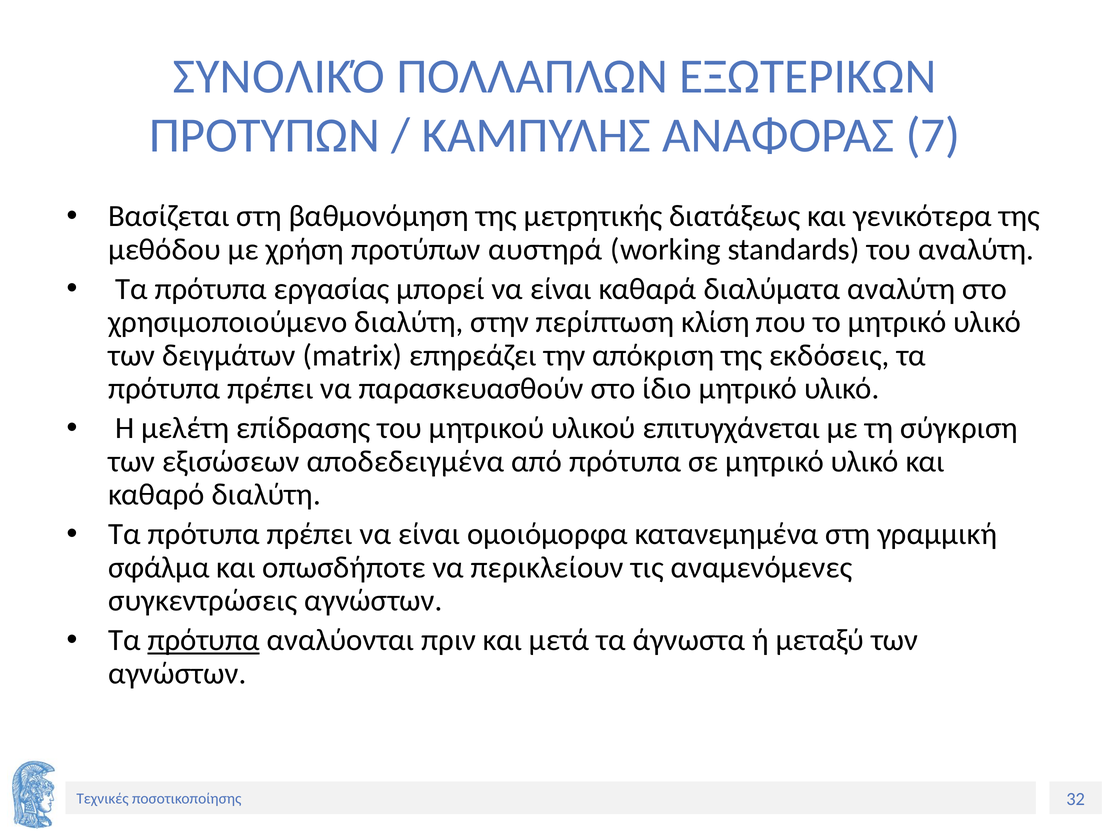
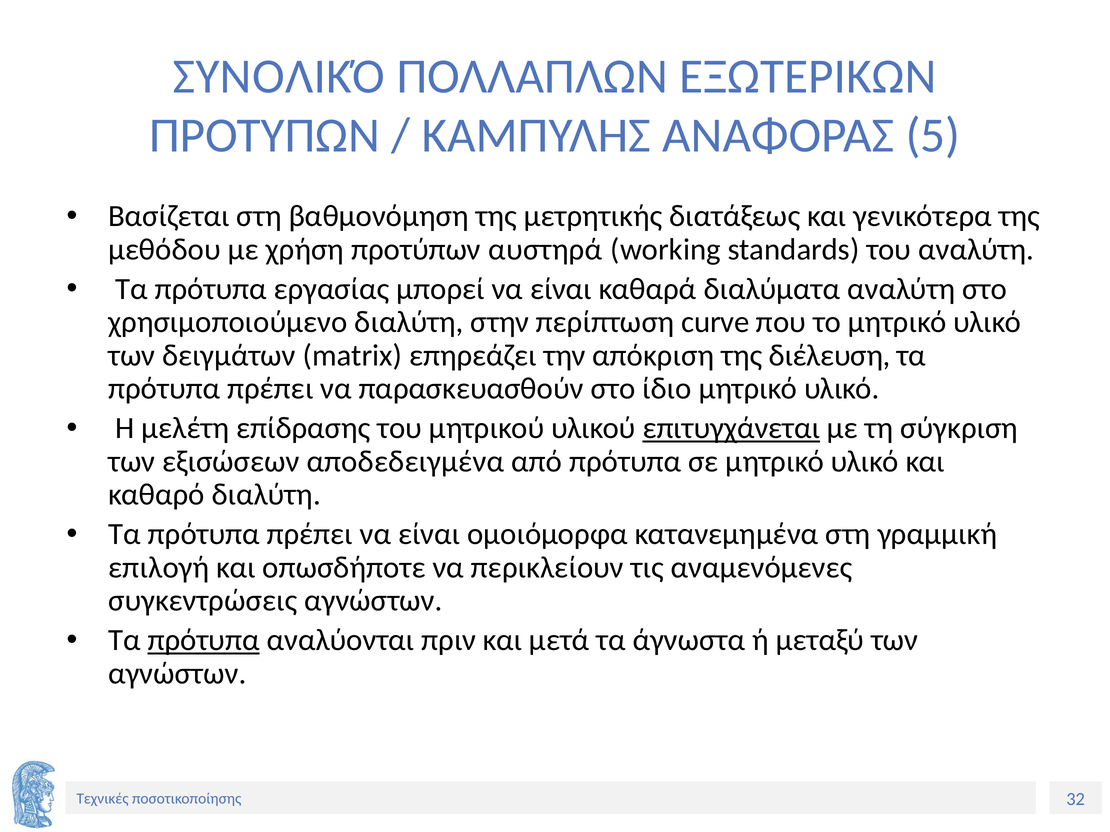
7: 7 -> 5
κλίση: κλίση -> curve
εκδόσεις: εκδόσεις -> διέλευση
επιτυγχάνεται underline: none -> present
σφάλμα: σφάλμα -> επιλογή
